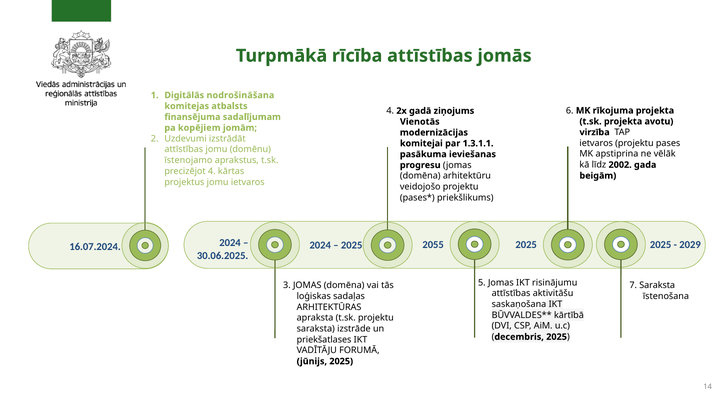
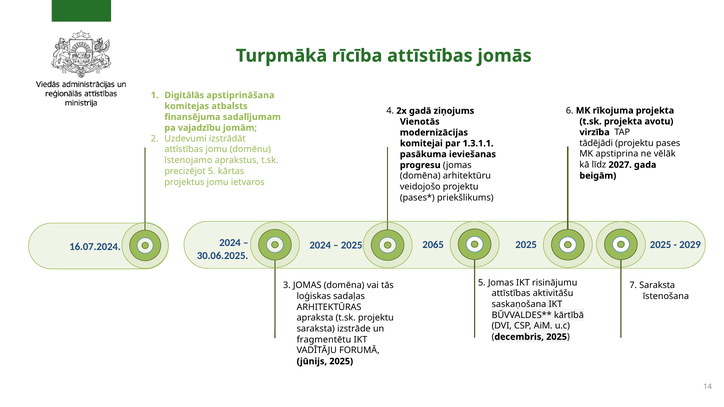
nodrošināšana: nodrošināšana -> apstiprināšana
kopējiem: kopējiem -> vajadzību
ietvaros at (596, 143): ietvaros -> tādējādi
2002: 2002 -> 2027
precizējot 4: 4 -> 5
2055: 2055 -> 2065
priekšatlases: priekšatlases -> fragmentētu
